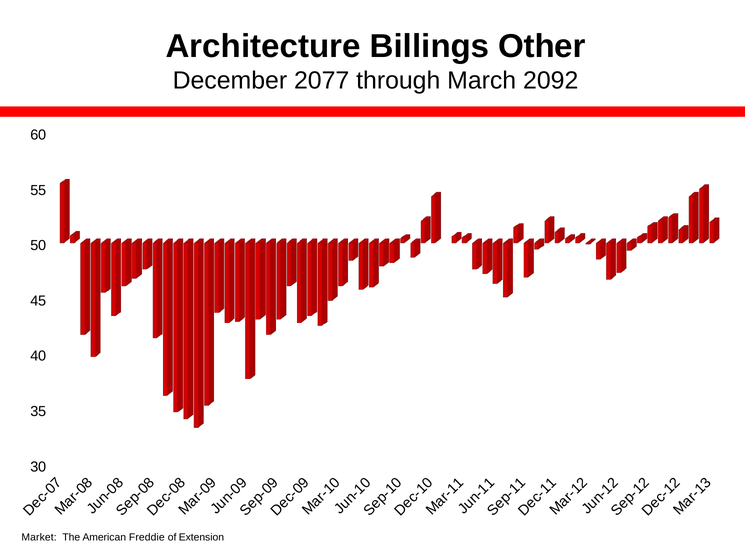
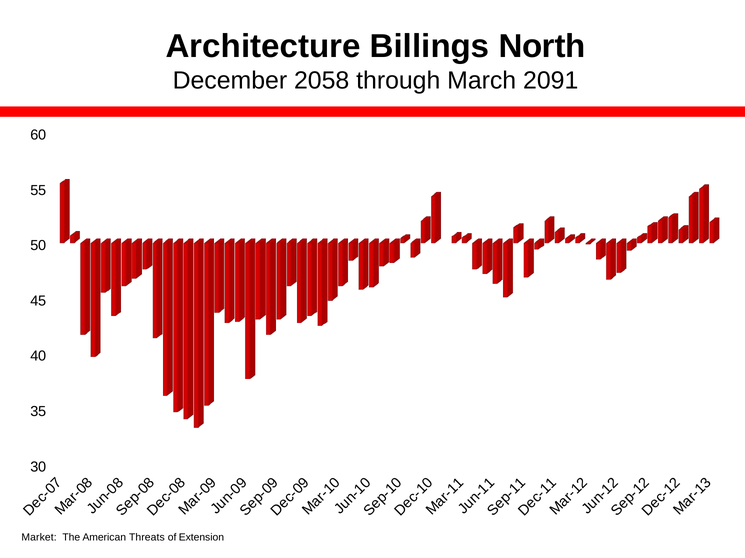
Other: Other -> North
2077: 2077 -> 2058
2092: 2092 -> 2091
Freddie: Freddie -> Threats
